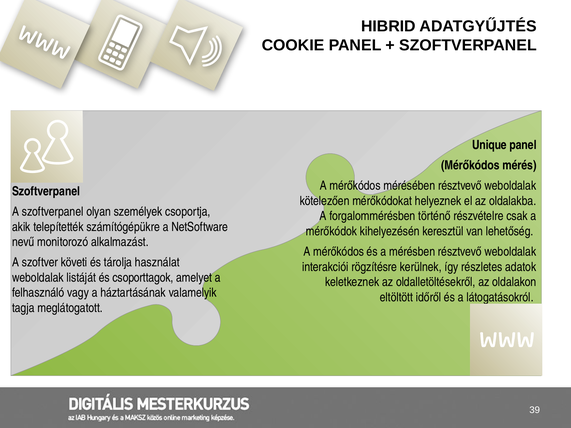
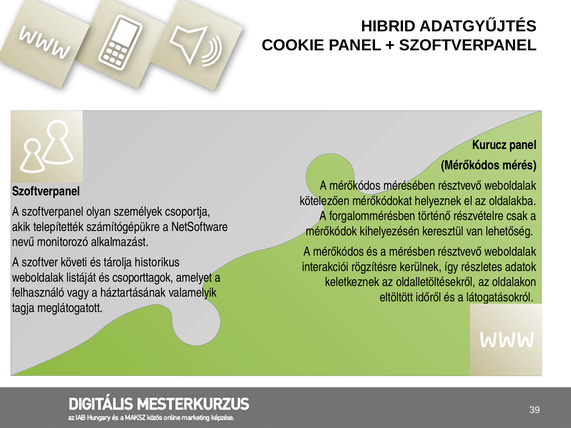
Unique: Unique -> Kurucz
használat: használat -> historikus
